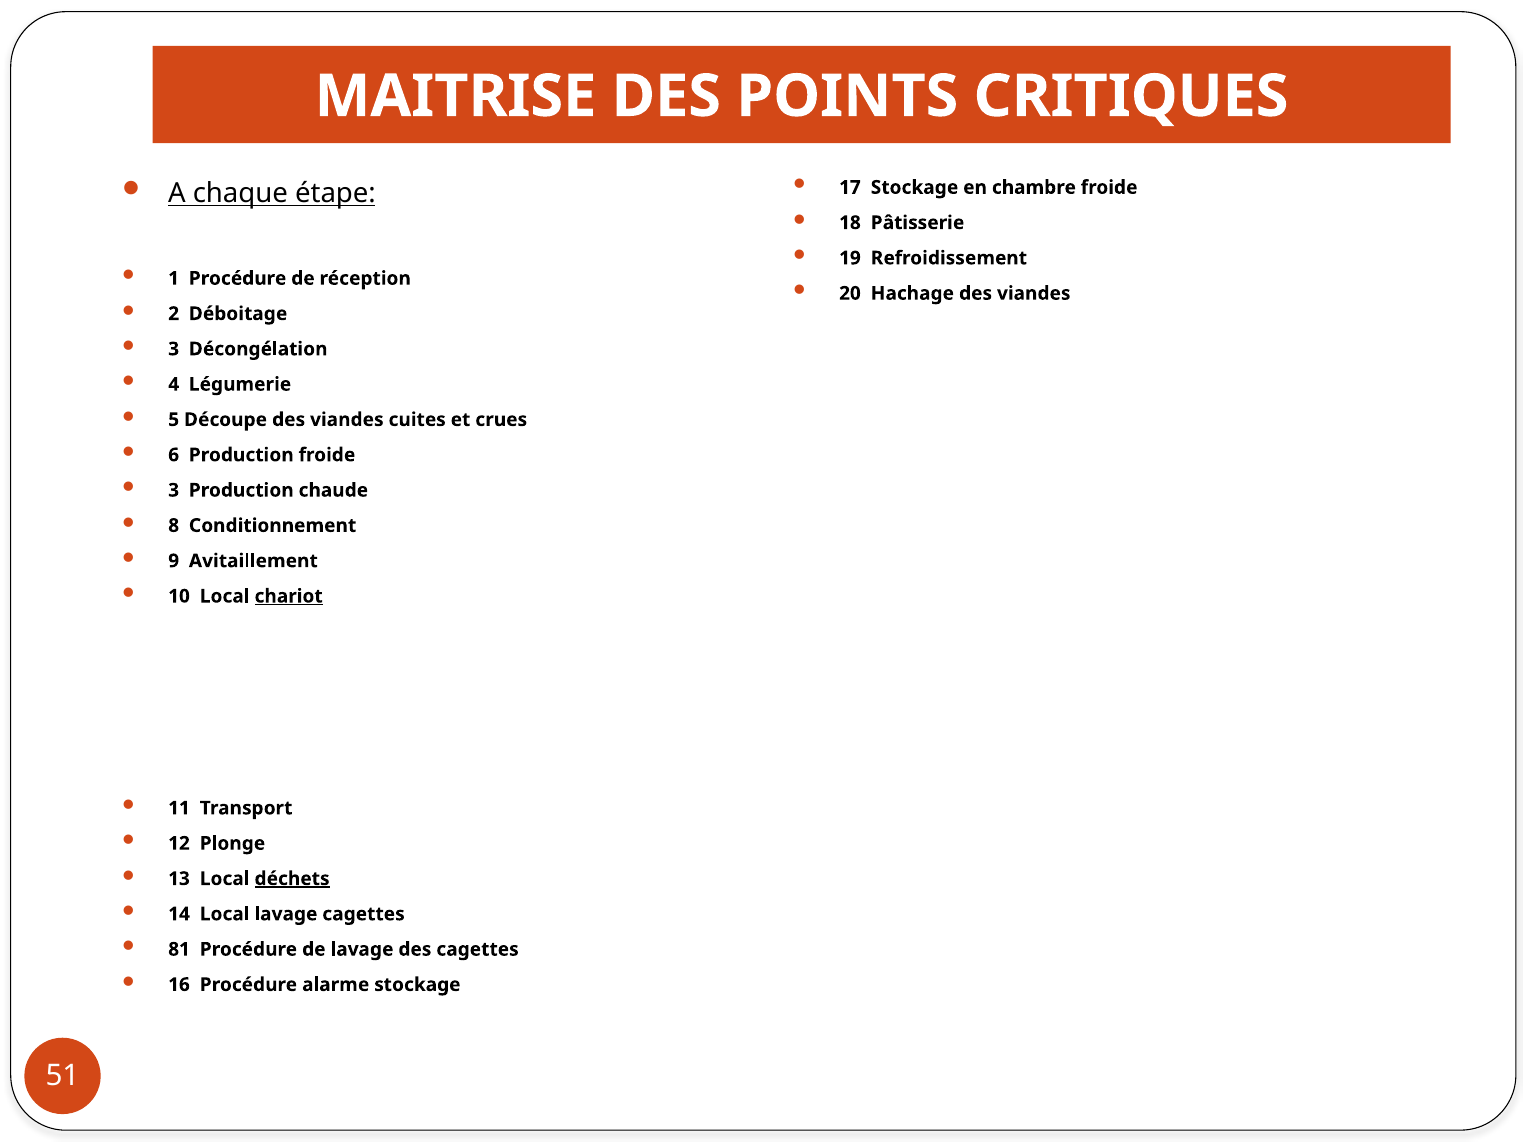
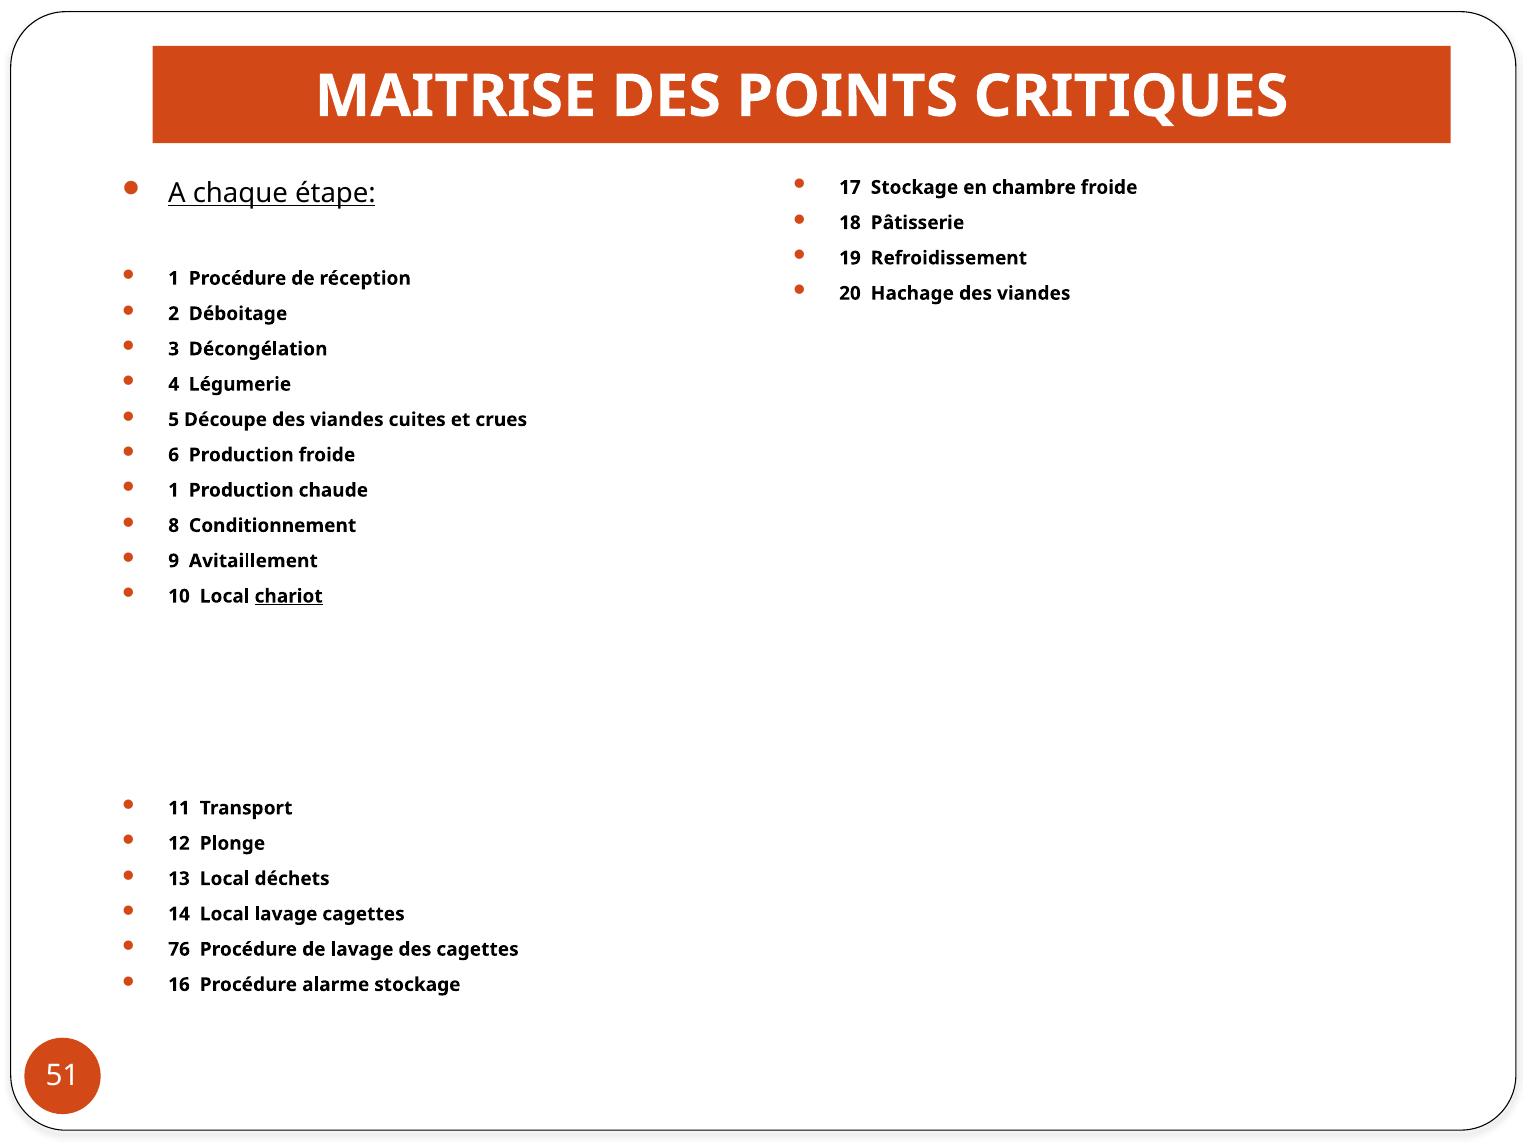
3 at (174, 490): 3 -> 1
déchets underline: present -> none
81: 81 -> 76
